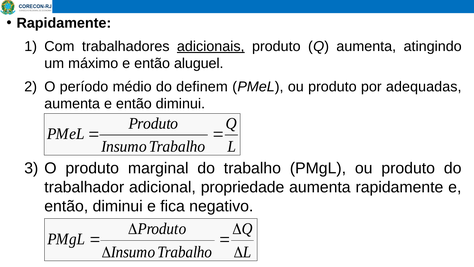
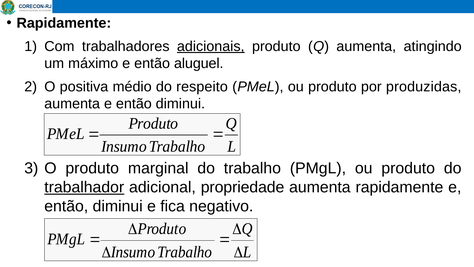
período: período -> positiva
definem: definem -> respeito
adequadas: adequadas -> produzidas
trabalhador underline: none -> present
